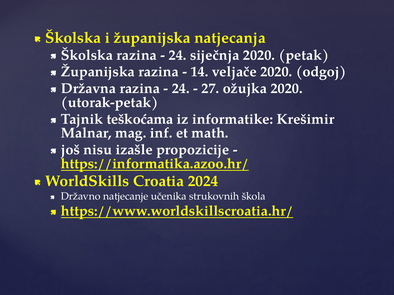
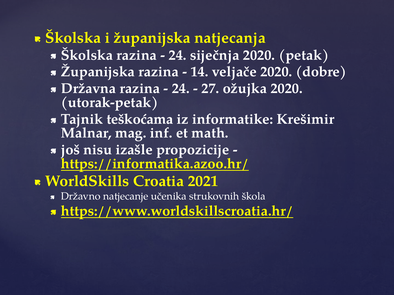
odgoj: odgoj -> dobre
2024: 2024 -> 2021
